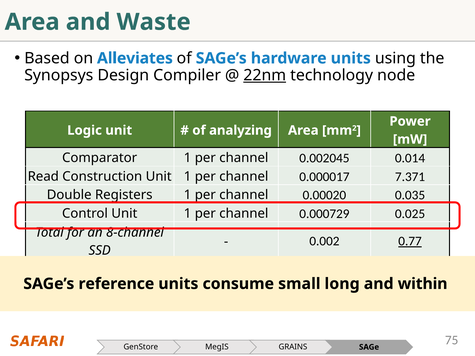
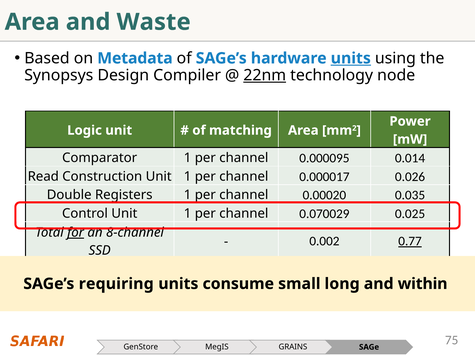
Alleviates: Alleviates -> Metadata
units at (351, 58) underline: none -> present
analyzing: analyzing -> matching
0.002045: 0.002045 -> 0.000095
7.371: 7.371 -> 0.026
0.000729: 0.000729 -> 0.070029
for underline: none -> present
reference: reference -> requiring
